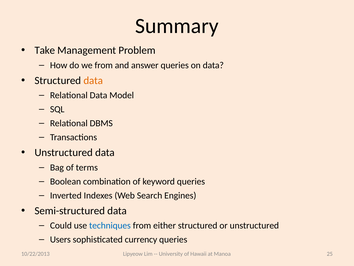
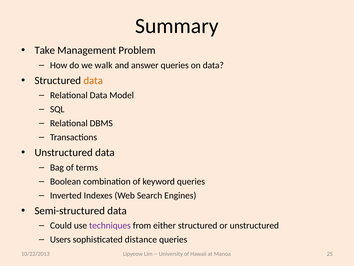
we from: from -> walk
techniques colour: blue -> purple
currency: currency -> distance
